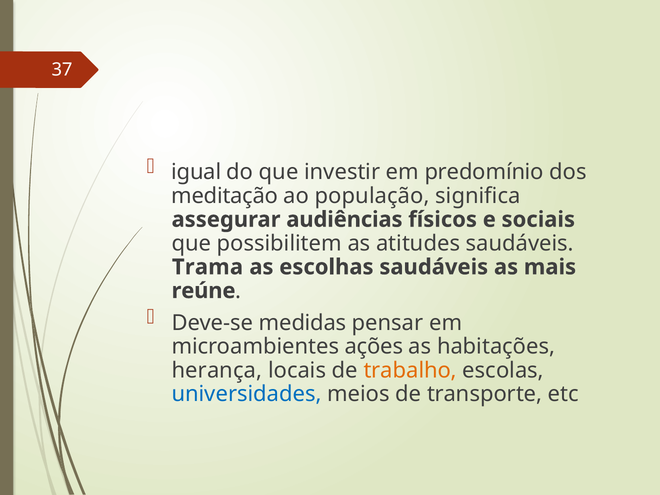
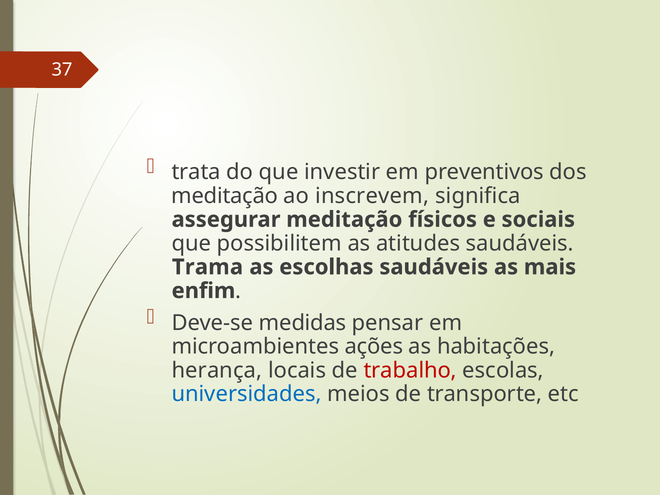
igual: igual -> trata
predomínio: predomínio -> preventivos
população: população -> inscrevem
assegurar audiências: audiências -> meditação
reúne: reúne -> enfim
trabalho colour: orange -> red
